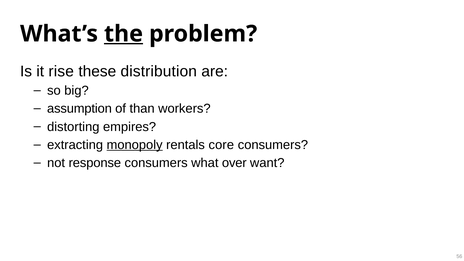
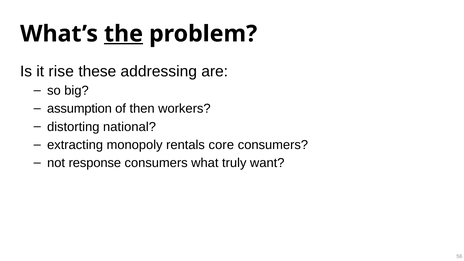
distribution: distribution -> addressing
than: than -> then
empires: empires -> national
monopoly underline: present -> none
over: over -> truly
